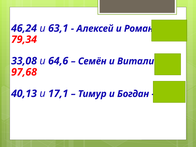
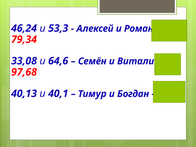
63,1: 63,1 -> 53,3
17,1: 17,1 -> 40,1
